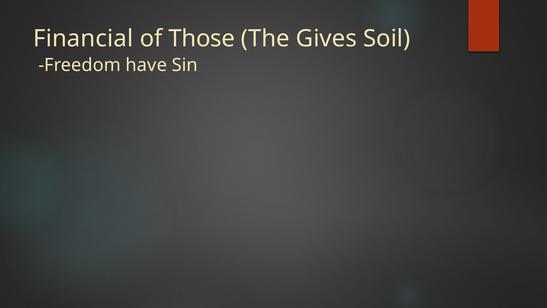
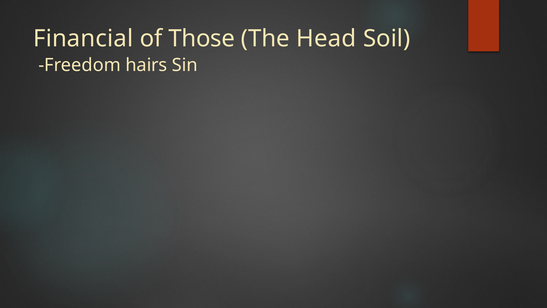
Gives: Gives -> Head
have: have -> hairs
